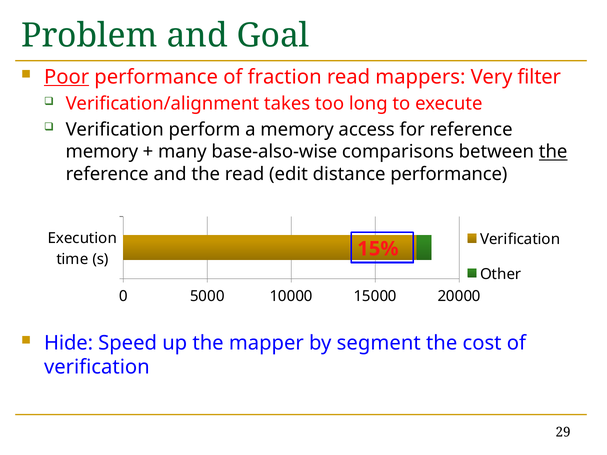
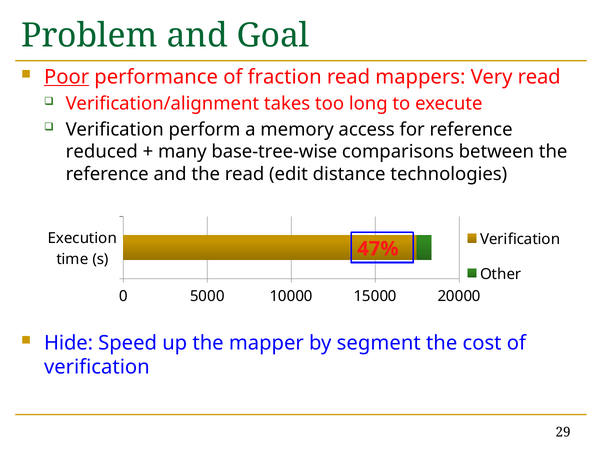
Very filter: filter -> read
memory at (102, 152): memory -> reduced
base-also-wise: base-also-wise -> base-tree-wise
the at (553, 152) underline: present -> none
distance performance: performance -> technologies
15%: 15% -> 47%
